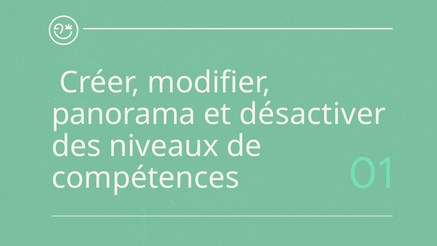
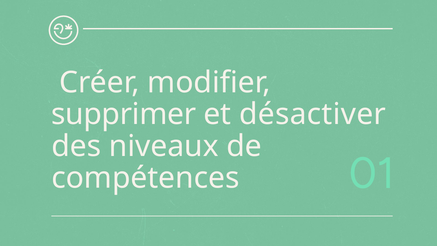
panorama: panorama -> supprimer
